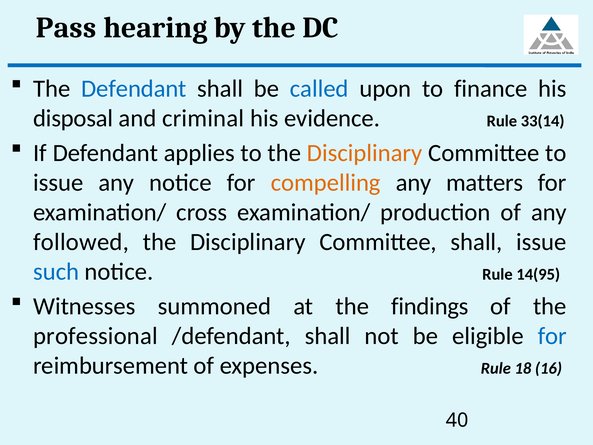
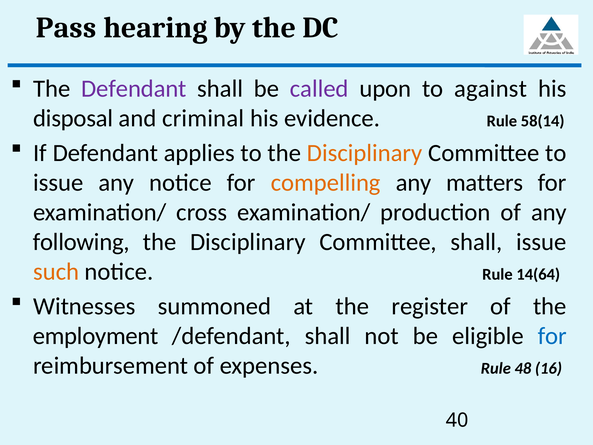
Defendant at (134, 89) colour: blue -> purple
called colour: blue -> purple
finance: finance -> against
33(14: 33(14 -> 58(14
followed: followed -> following
such colour: blue -> orange
14(95: 14(95 -> 14(64
findings: findings -> register
professional: professional -> employment
18: 18 -> 48
